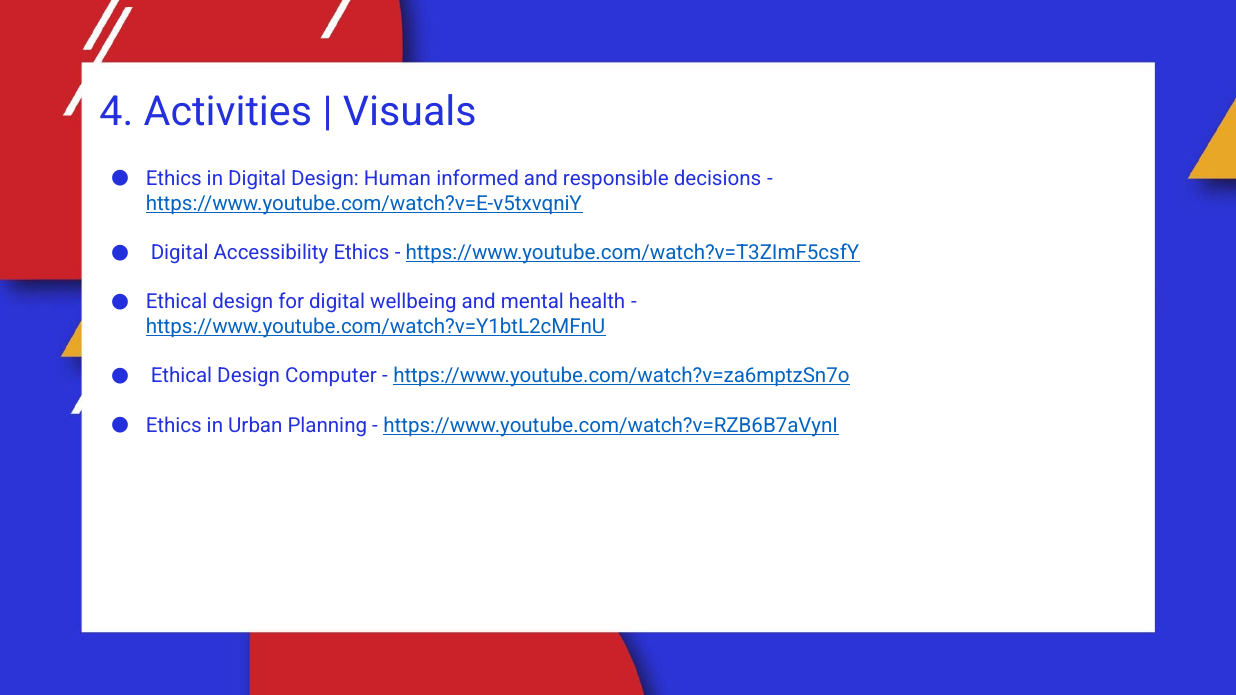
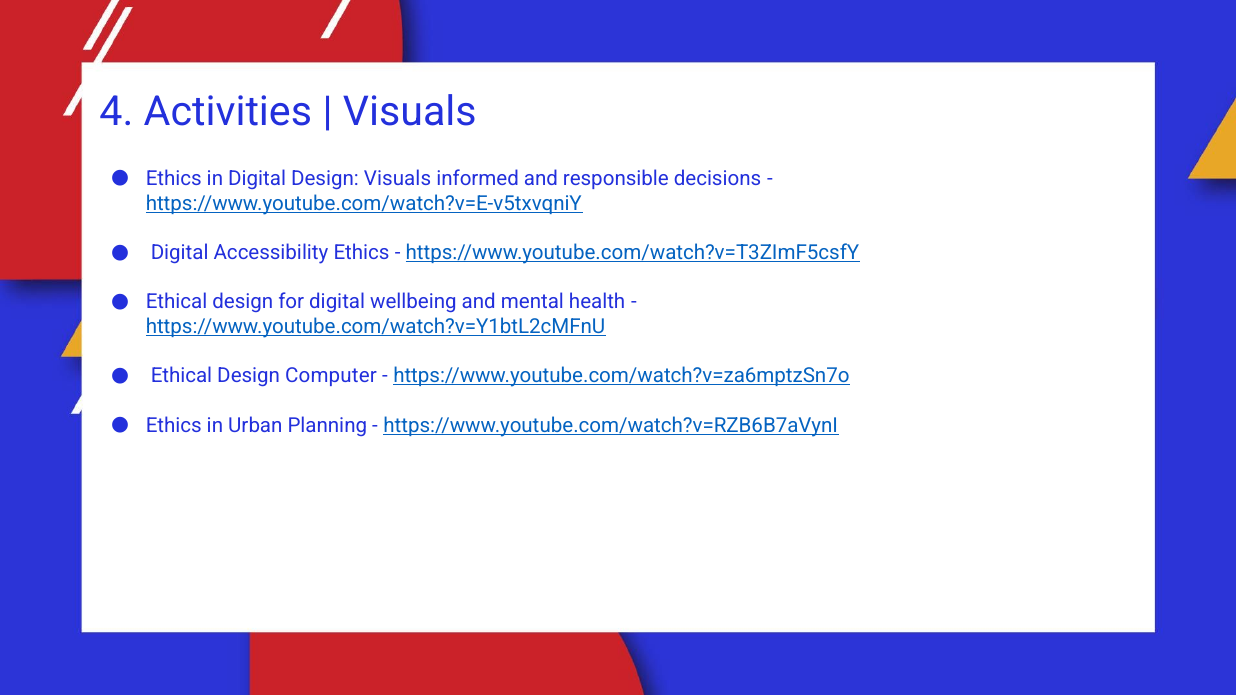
Design Human: Human -> Visuals
